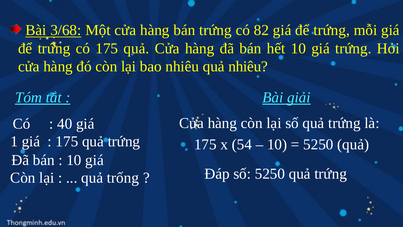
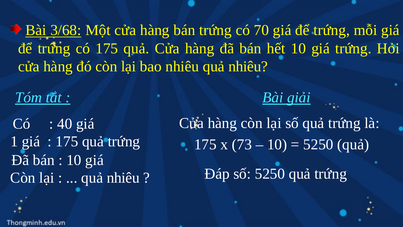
82: 82 -> 70
54: 54 -> 73
trống at (123, 178): trống -> nhiêu
